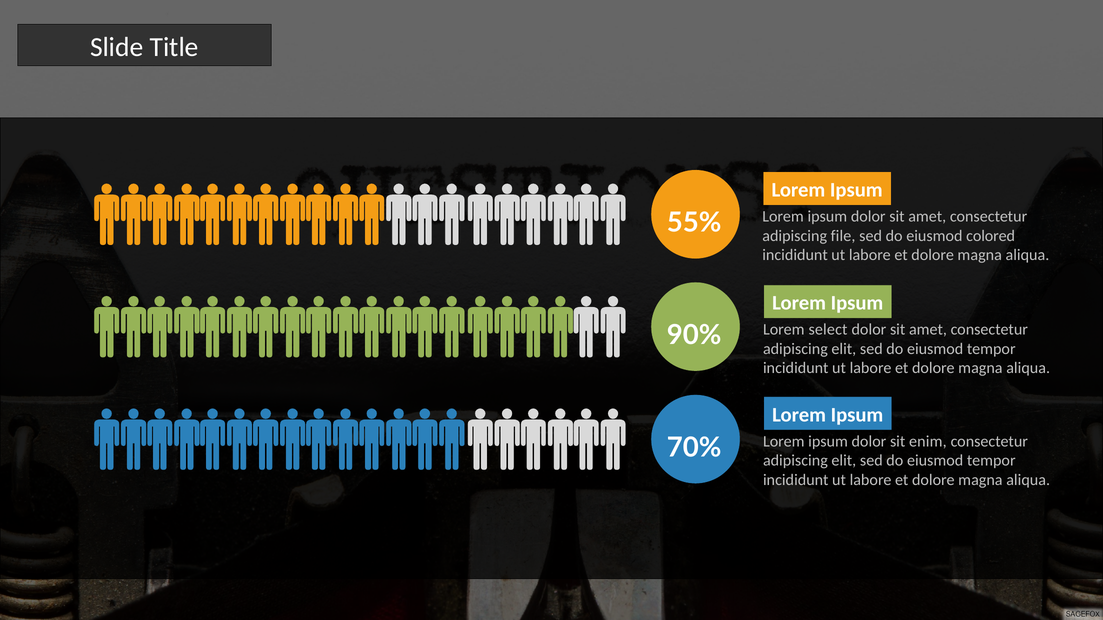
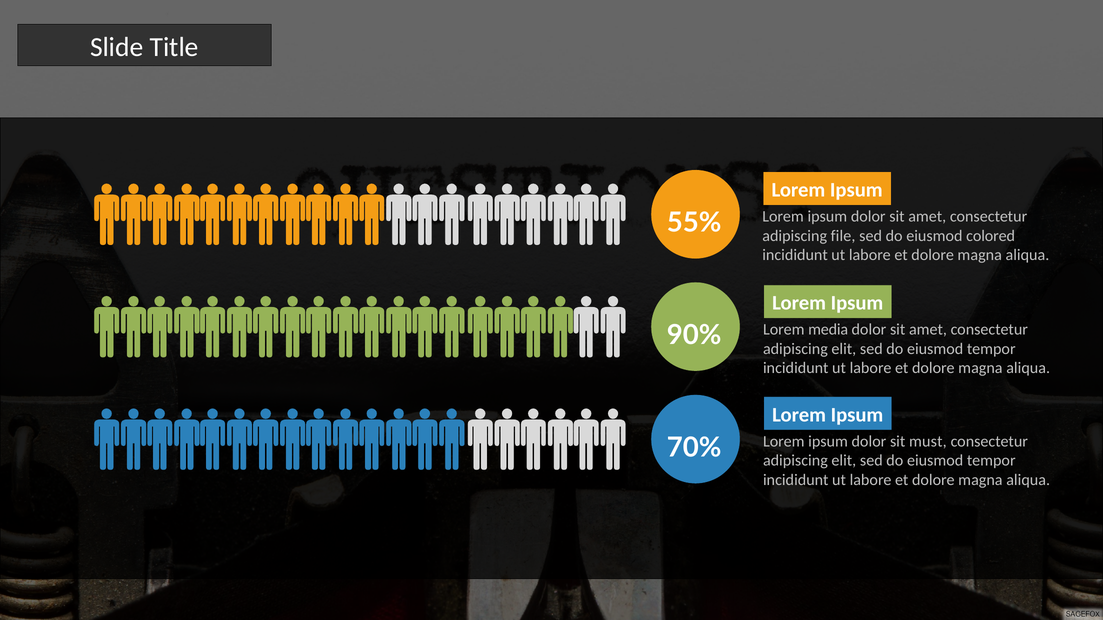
select: select -> media
enim: enim -> must
